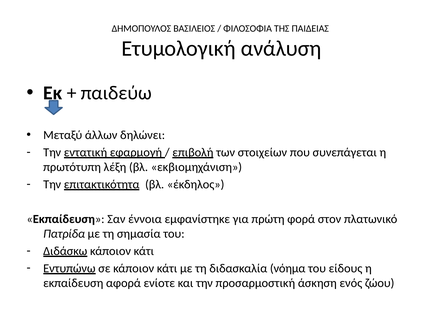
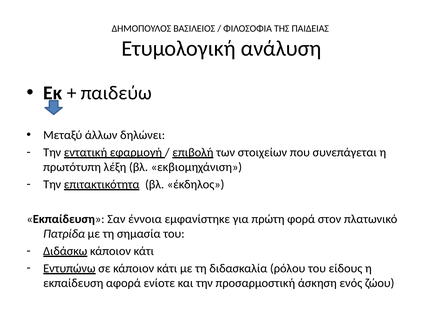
νόημα: νόημα -> ρόλου
